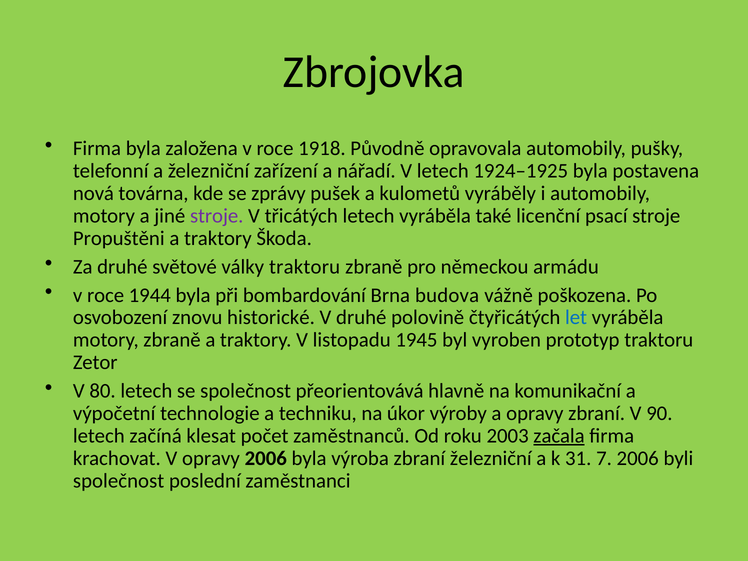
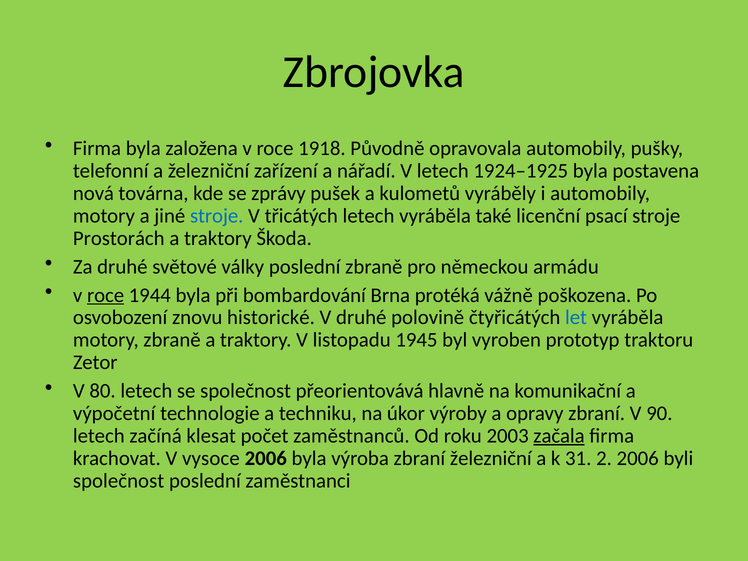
stroje at (217, 216) colour: purple -> blue
Propuštěni: Propuštěni -> Prostorách
války traktoru: traktoru -> poslední
roce at (106, 295) underline: none -> present
budova: budova -> protéká
V opravy: opravy -> vysoce
7: 7 -> 2
